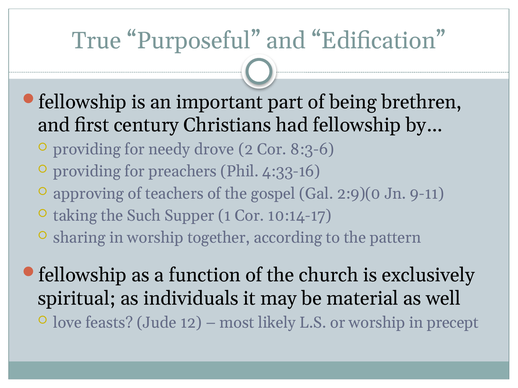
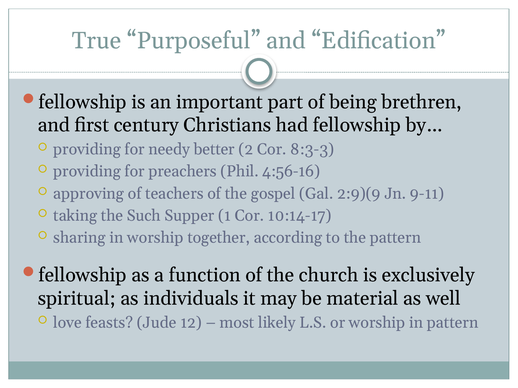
drove: drove -> better
8:3-6: 8:3-6 -> 8:3-3
4:33-16: 4:33-16 -> 4:56-16
2:9)(0: 2:9)(0 -> 2:9)(9
in precept: precept -> pattern
